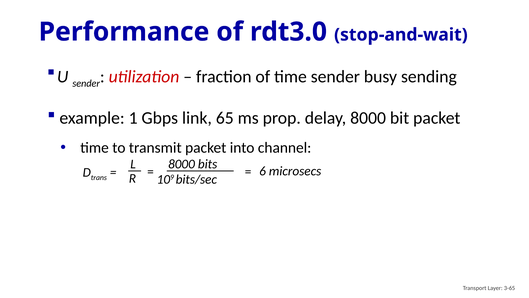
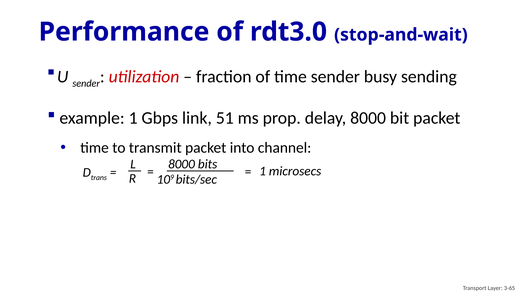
65: 65 -> 51
6 at (263, 171): 6 -> 1
